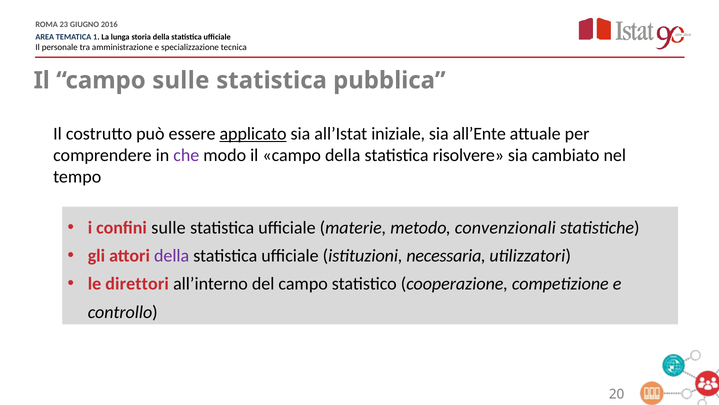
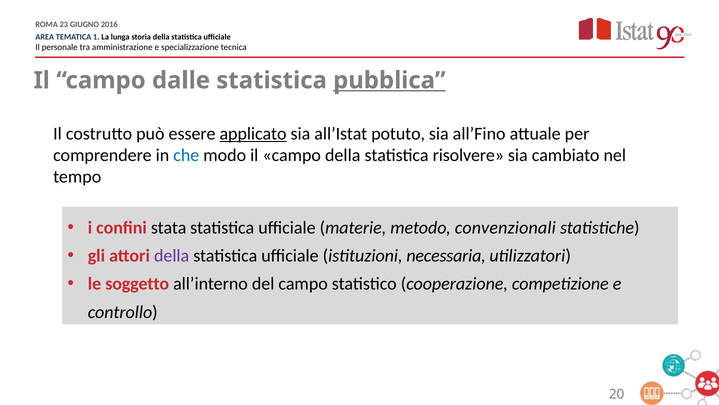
campo sulle: sulle -> dalle
pubblica underline: none -> present
iniziale: iniziale -> potuto
all’Ente: all’Ente -> all’Fino
che colour: purple -> blue
confini sulle: sulle -> stata
direttori: direttori -> soggetto
